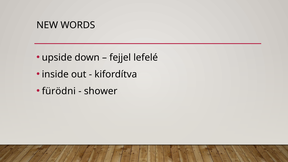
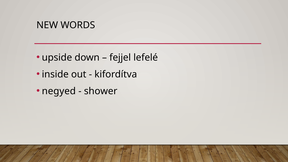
fürödni: fürödni -> negyed
